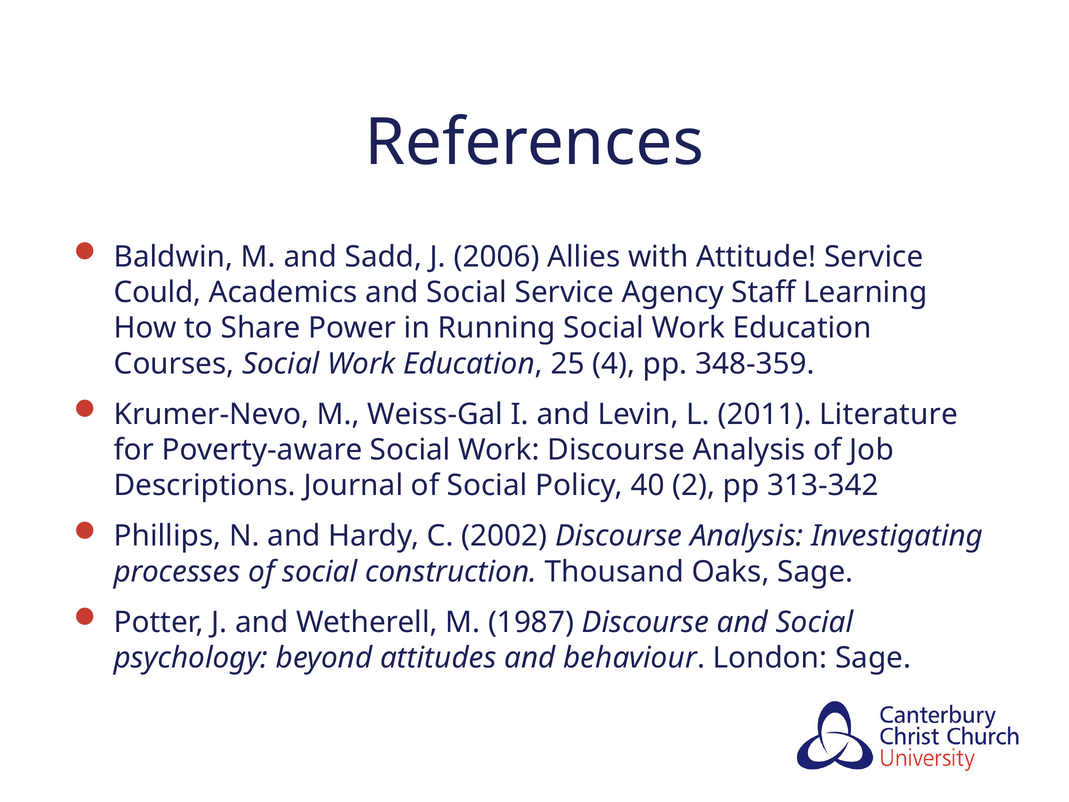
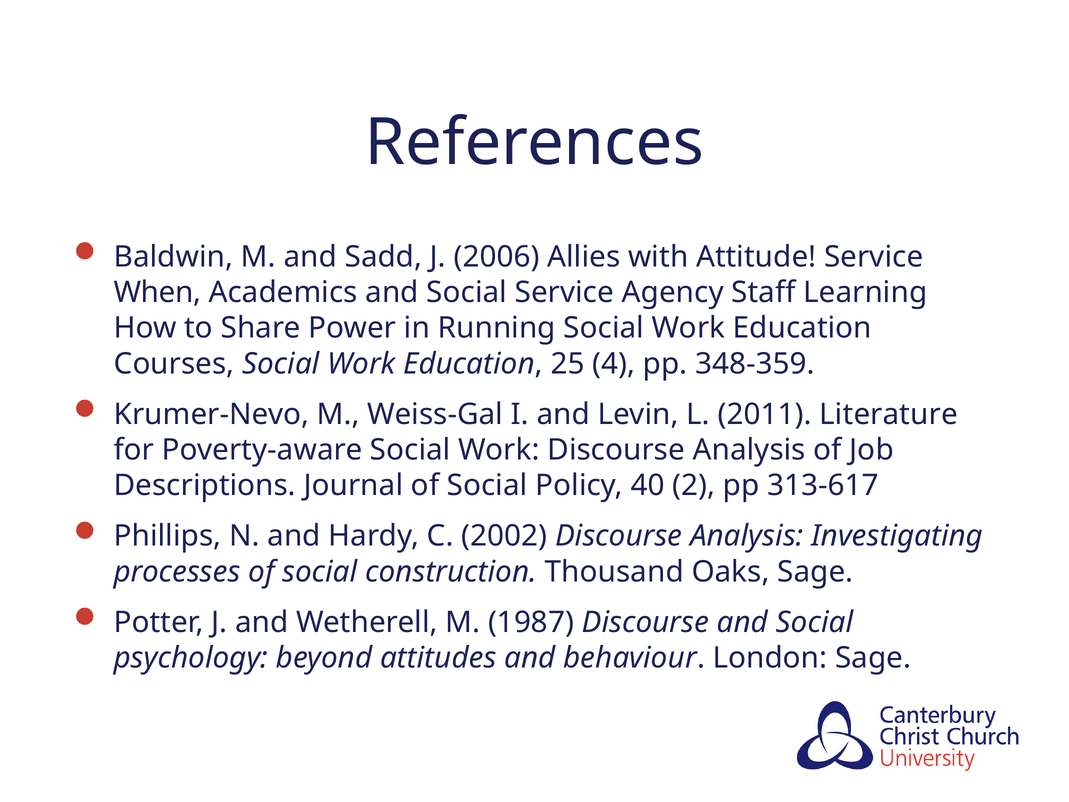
Could: Could -> When
313-342: 313-342 -> 313-617
